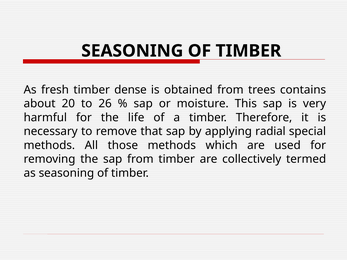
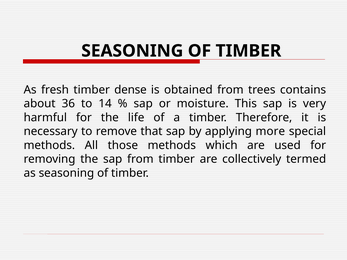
20: 20 -> 36
26: 26 -> 14
radial: radial -> more
